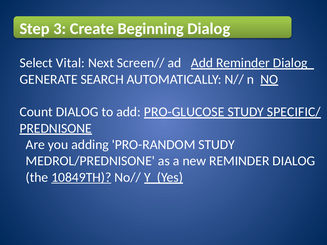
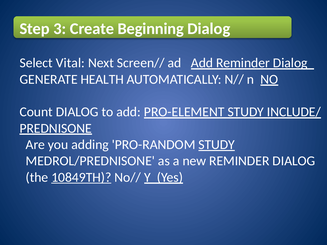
SEARCH: SEARCH -> HEALTH
PRO-GLUCOSE: PRO-GLUCOSE -> PRO-ELEMENT
SPECIFIC/: SPECIFIC/ -> INCLUDE/
STUDY at (217, 145) underline: none -> present
